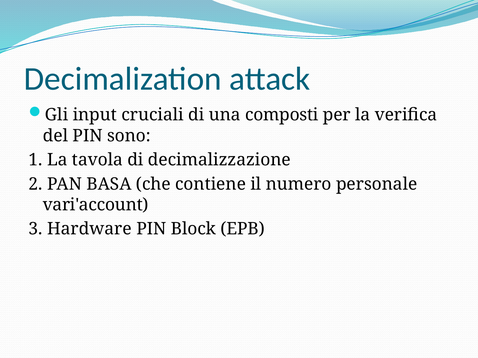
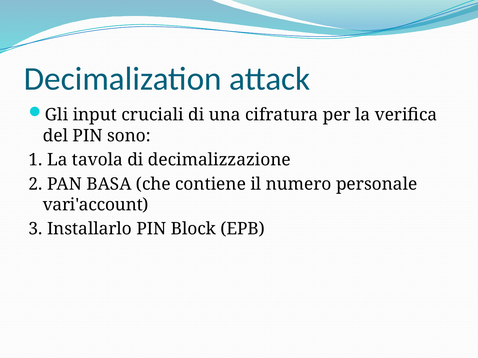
composti: composti -> cifratura
Hardware: Hardware -> Installarlo
